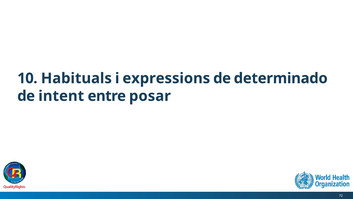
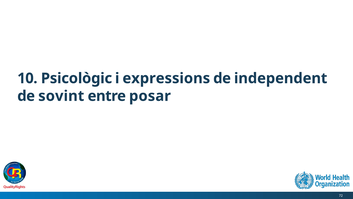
Habituals: Habituals -> Psicològic
determinado: determinado -> independent
intent: intent -> sovint
